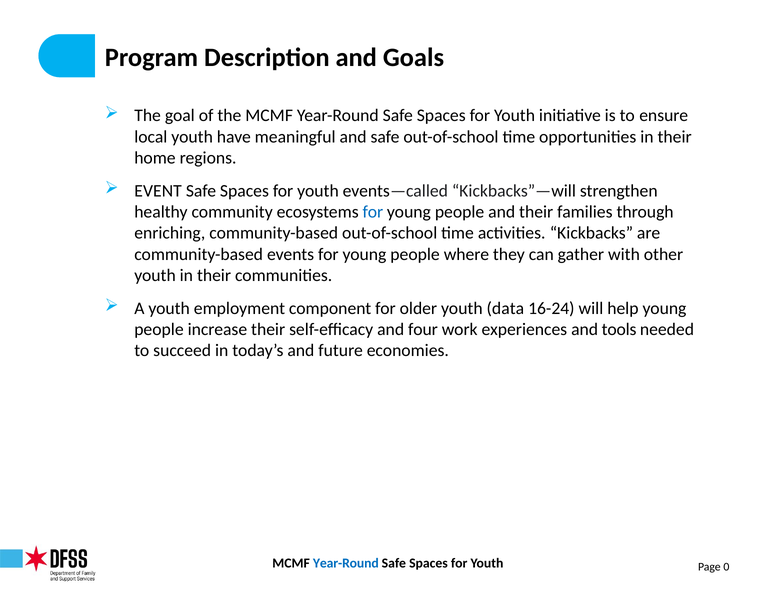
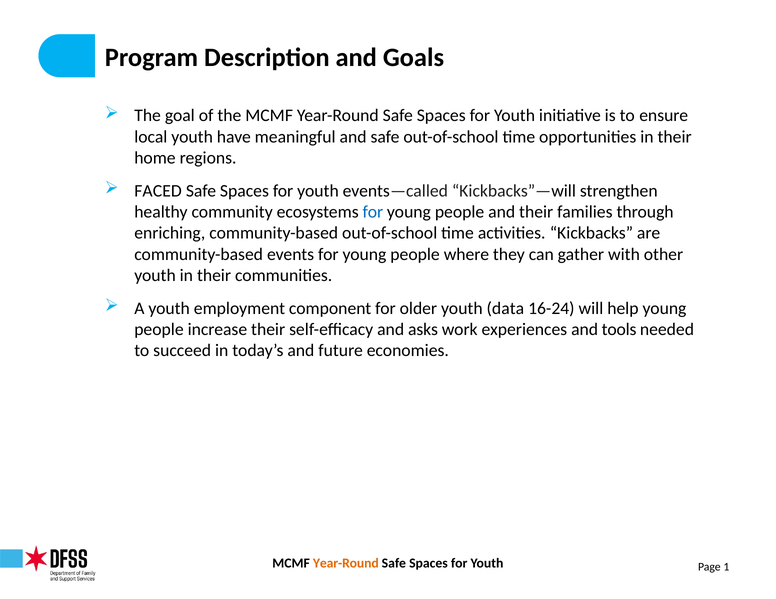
EVENT: EVENT -> FACED
four: four -> asks
Year-Round at (346, 564) colour: blue -> orange
0: 0 -> 1
